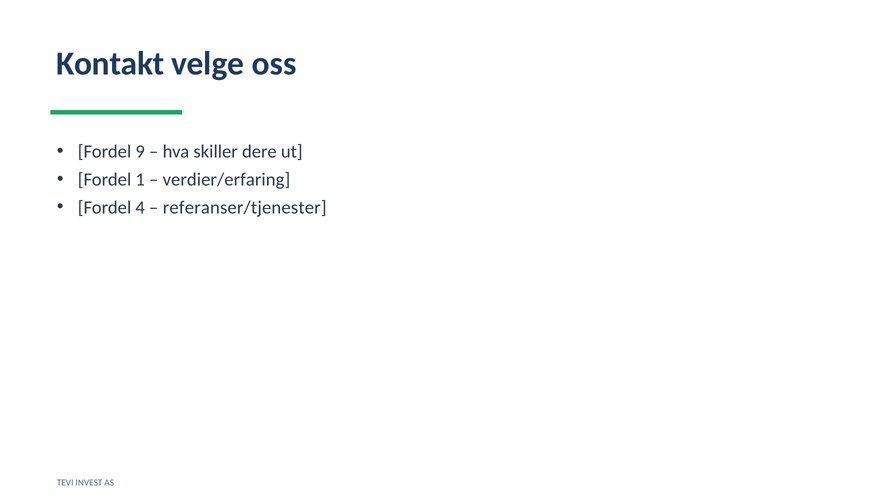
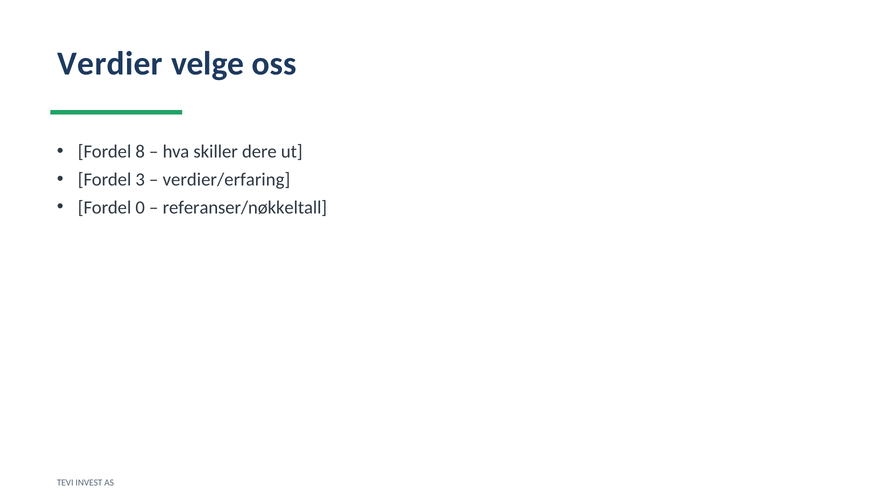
Kontakt: Kontakt -> Verdier
9: 9 -> 8
1: 1 -> 3
4: 4 -> 0
referanser/tjenester: referanser/tjenester -> referanser/nøkkeltall
